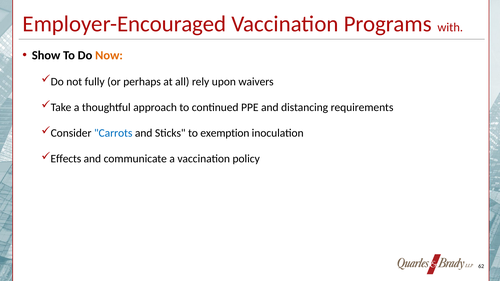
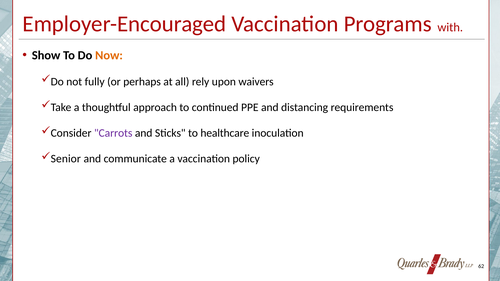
Carrots colour: blue -> purple
exemption: exemption -> healthcare
Effects: Effects -> Senior
